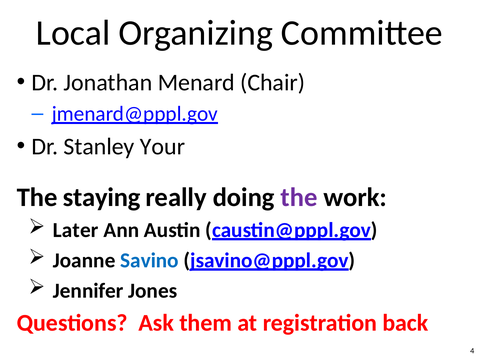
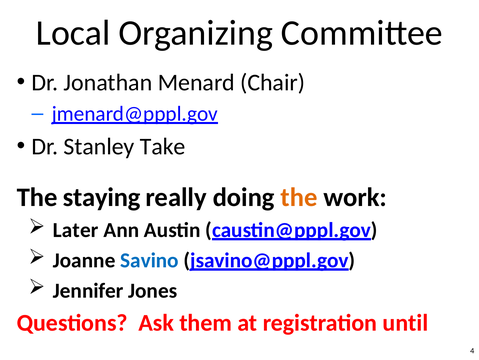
Your: Your -> Take
the at (299, 197) colour: purple -> orange
back: back -> until
